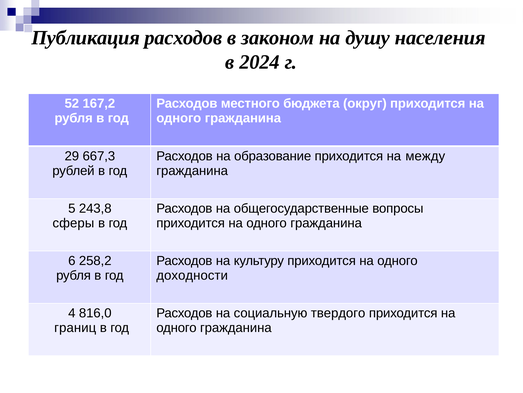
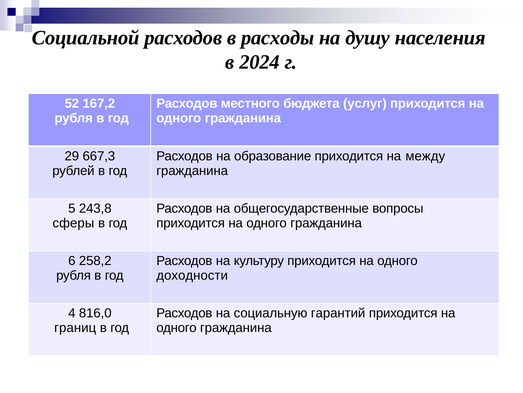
Публикация: Публикация -> Социальной
законом: законом -> расходы
округ: округ -> услуг
твердого: твердого -> гарантий
